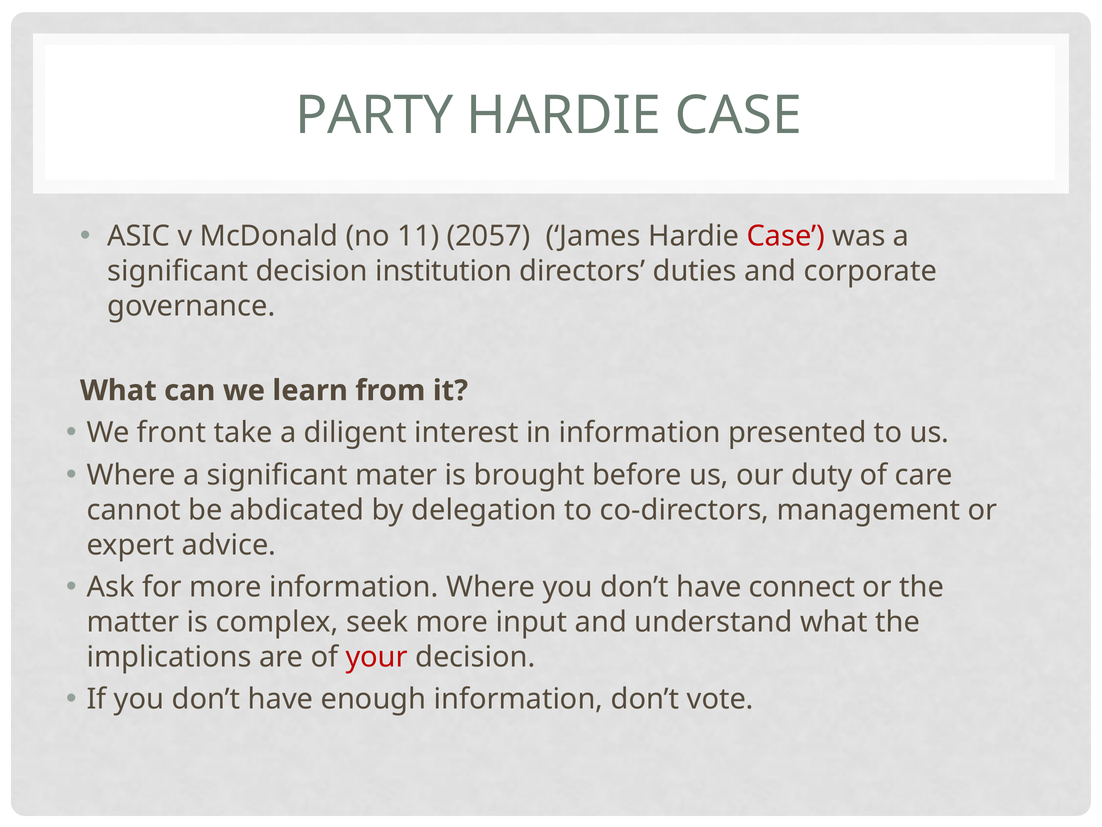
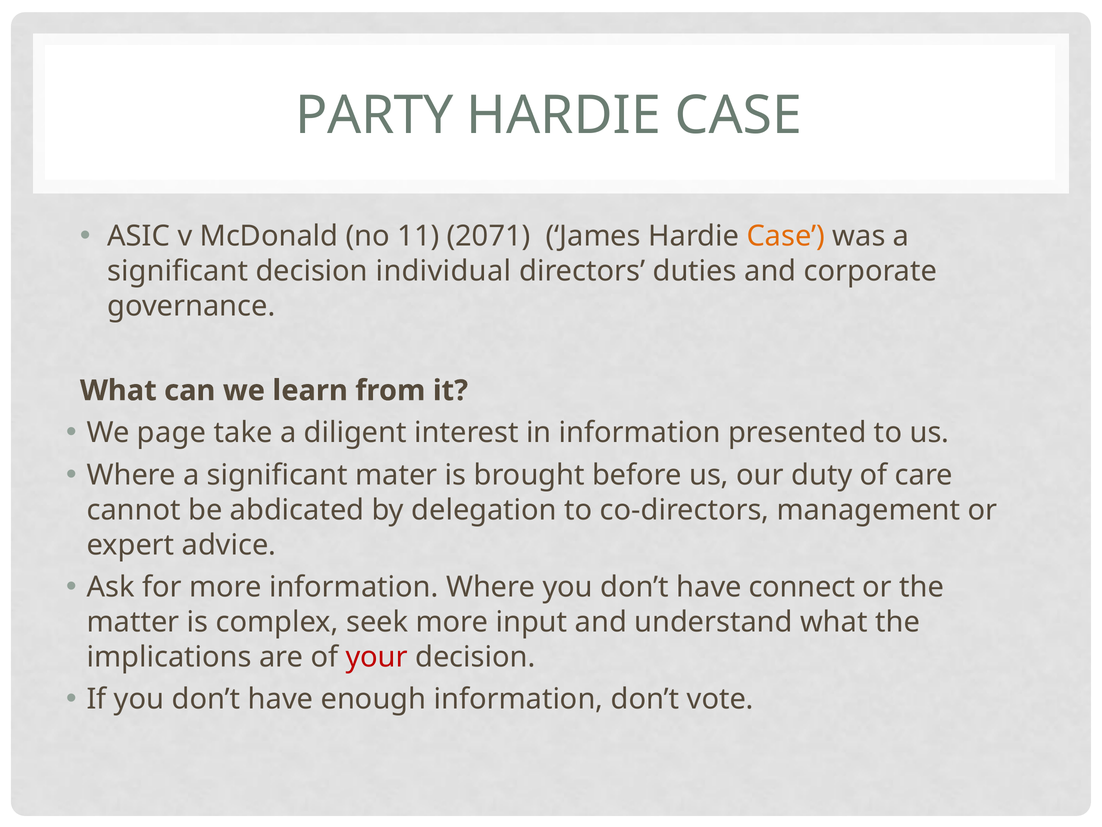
2057: 2057 -> 2071
Case at (786, 236) colour: red -> orange
institution: institution -> individual
front: front -> page
